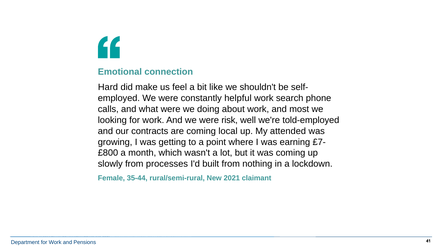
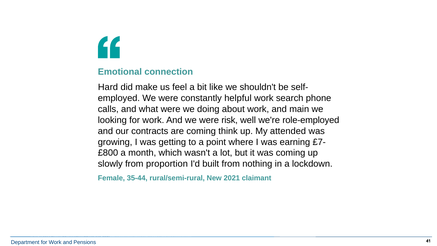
most: most -> main
told-employed: told-employed -> role-employed
local: local -> think
processes: processes -> proportion
